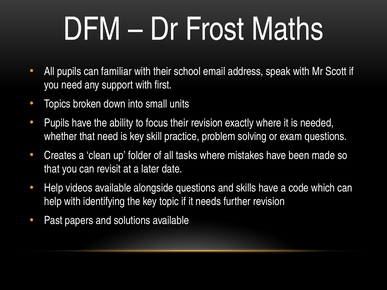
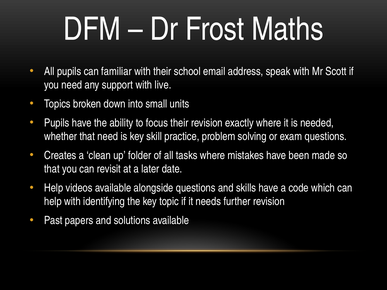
first: first -> live
